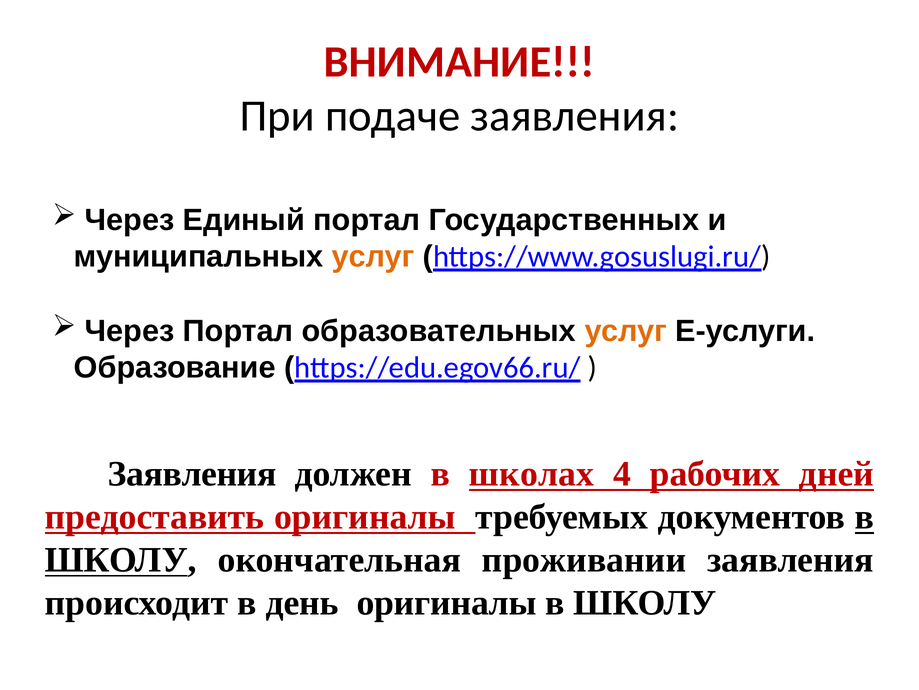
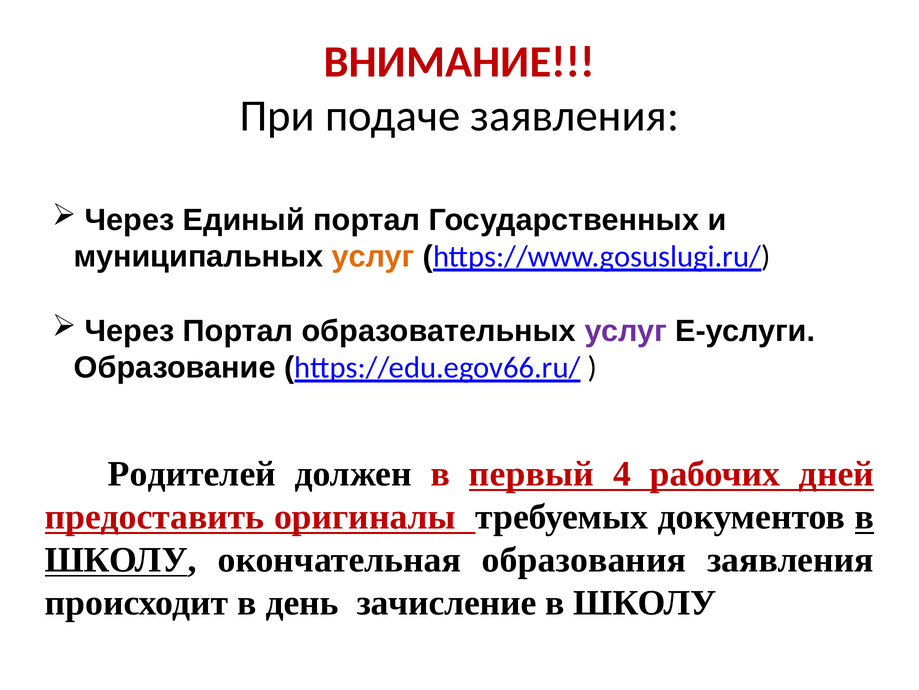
услуг at (626, 331) colour: orange -> purple
Заявления at (192, 474): Заявления -> Родителей
школах: школах -> первый
проживании: проживании -> образования
день оригиналы: оригиналы -> зачисление
